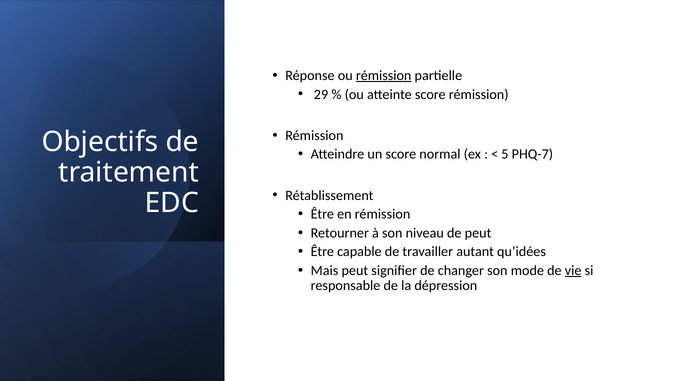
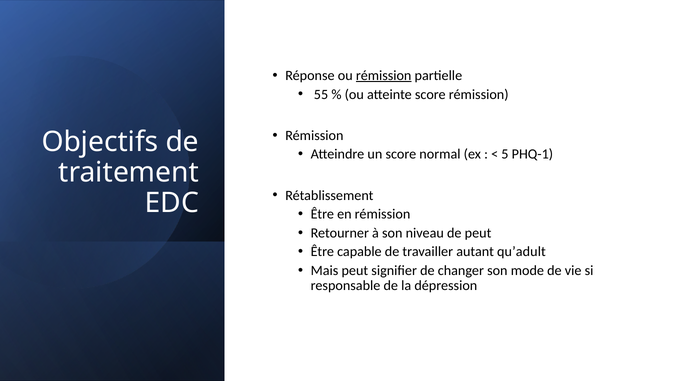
29: 29 -> 55
PHQ-7: PHQ-7 -> PHQ-1
qu’idées: qu’idées -> qu’adult
vie underline: present -> none
